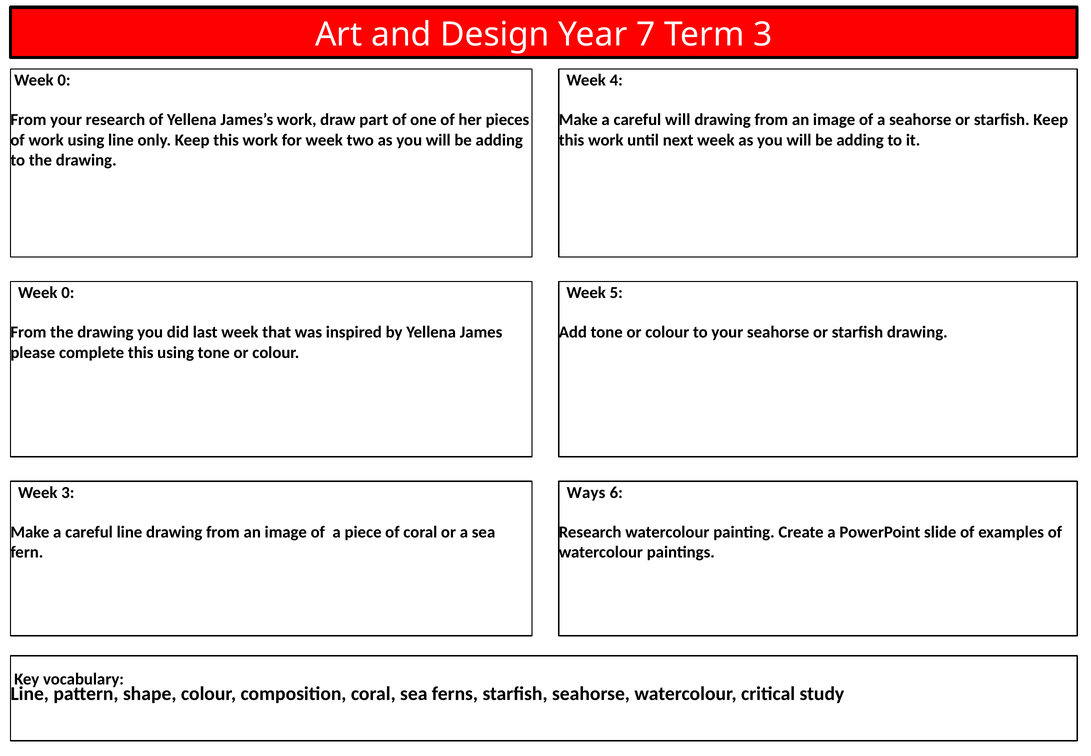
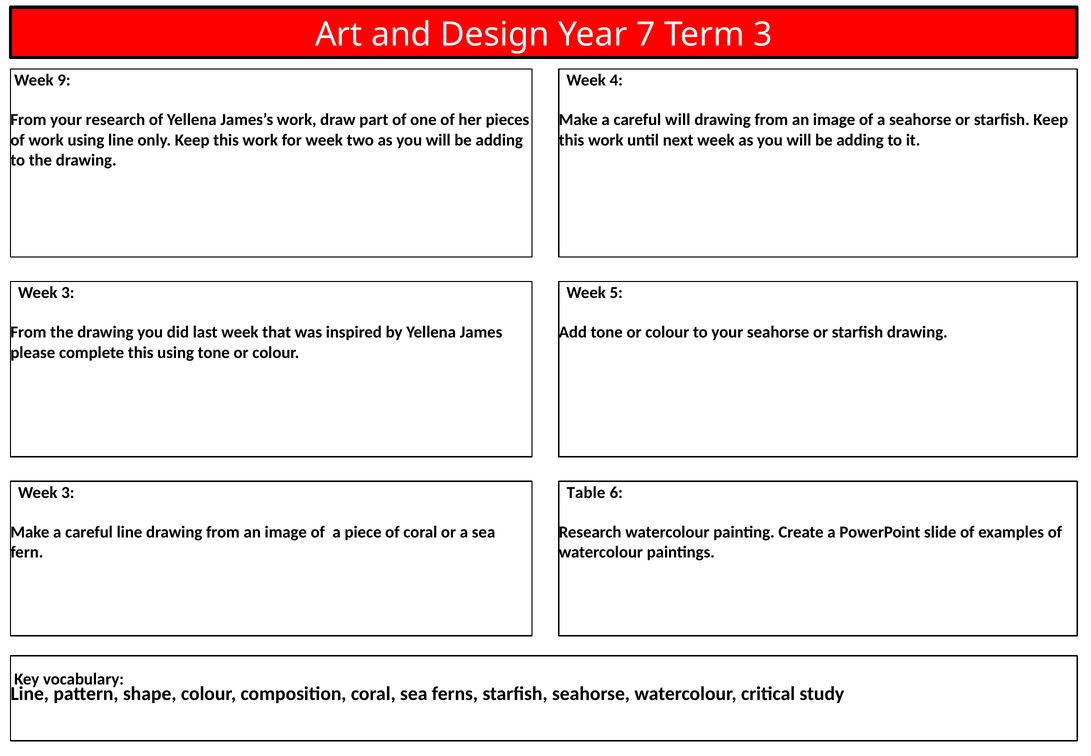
0 at (64, 80): 0 -> 9
0 at (68, 292): 0 -> 3
Ways: Ways -> Table
